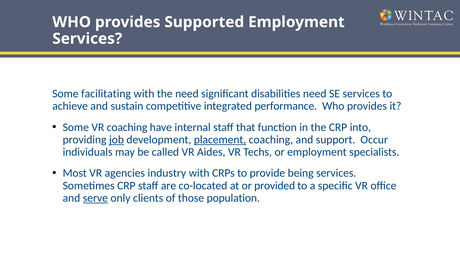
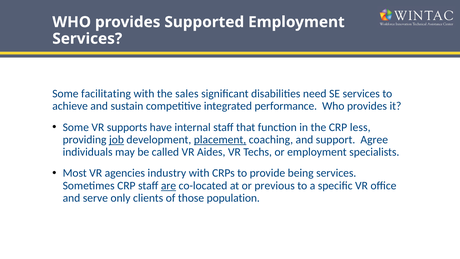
the need: need -> sales
VR coaching: coaching -> supports
into: into -> less
Occur: Occur -> Agree
are underline: none -> present
provided: provided -> previous
serve underline: present -> none
